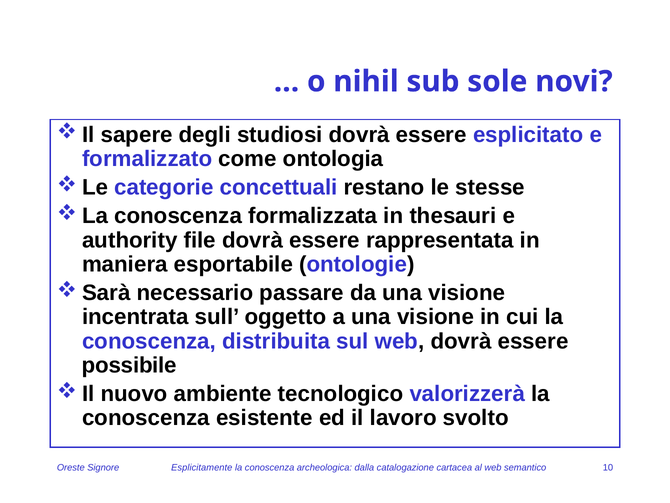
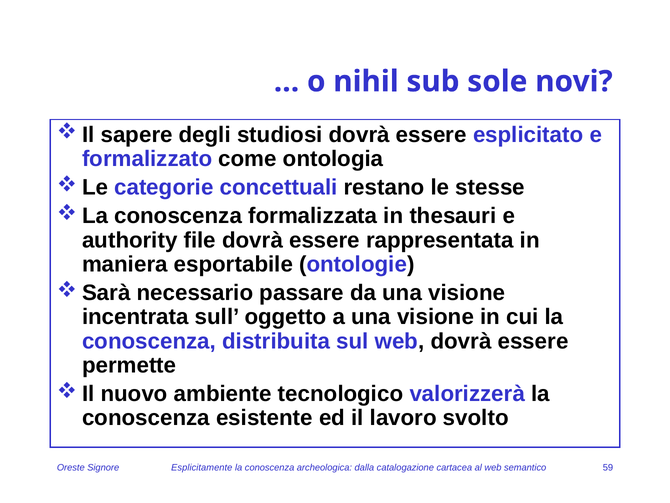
possibile: possibile -> permette
10: 10 -> 59
